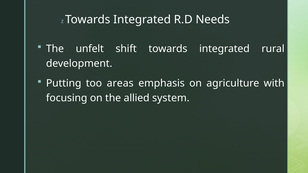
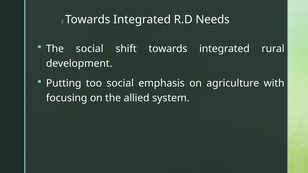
The unfelt: unfelt -> social
too areas: areas -> social
